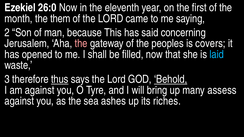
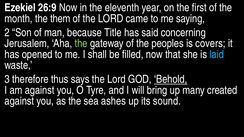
26:0: 26:0 -> 26:9
This: This -> Title
the at (81, 44) colour: pink -> light green
thus underline: present -> none
assess: assess -> created
riches: riches -> sound
